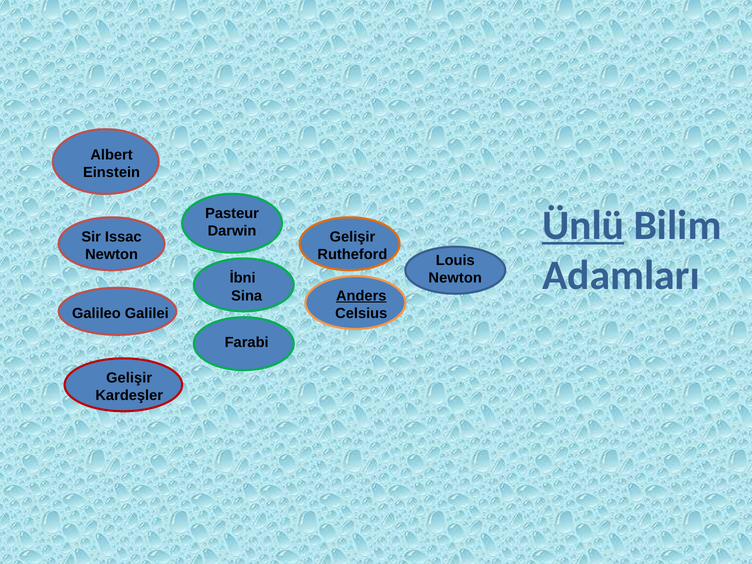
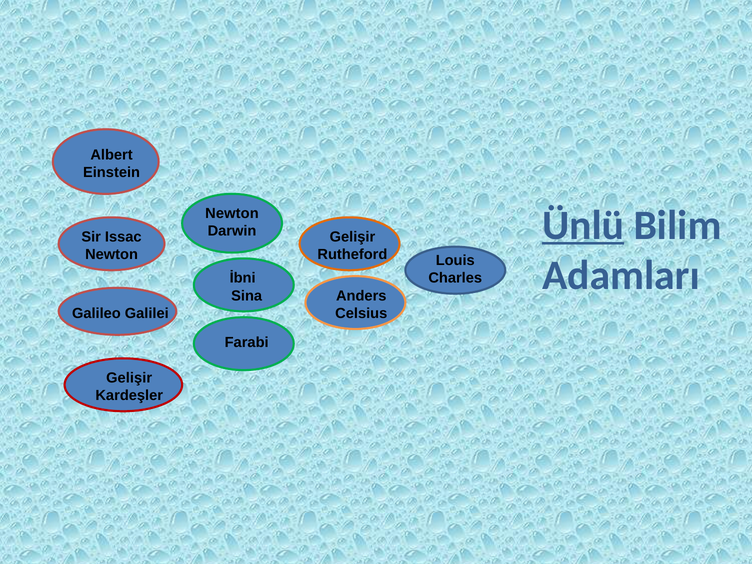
Pasteur at (232, 213): Pasteur -> Newton
Newton at (455, 278): Newton -> Charles
Anders underline: present -> none
